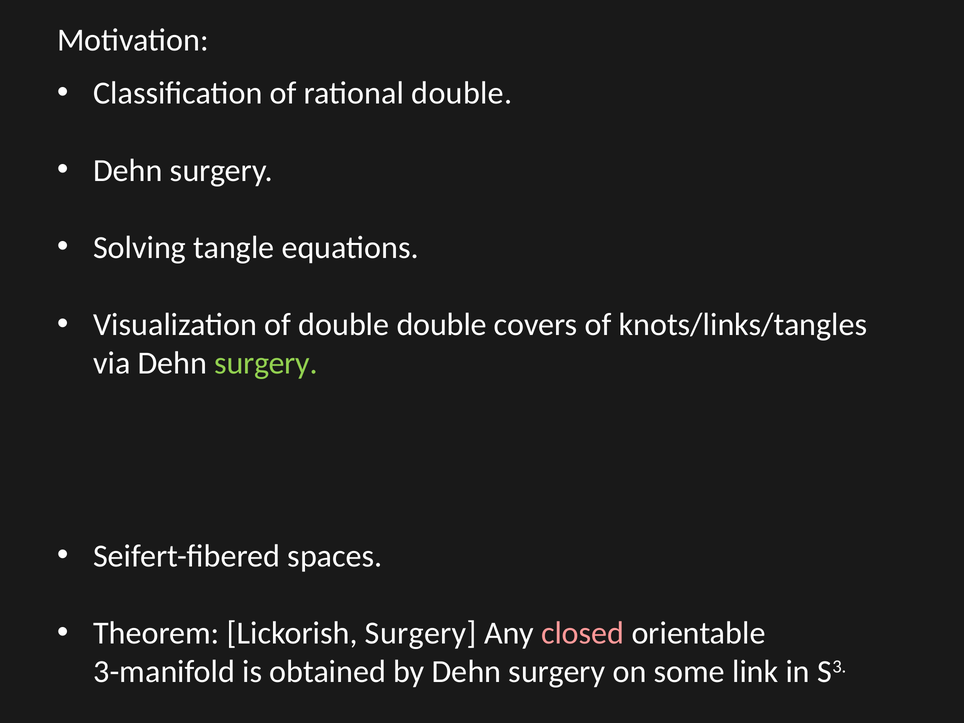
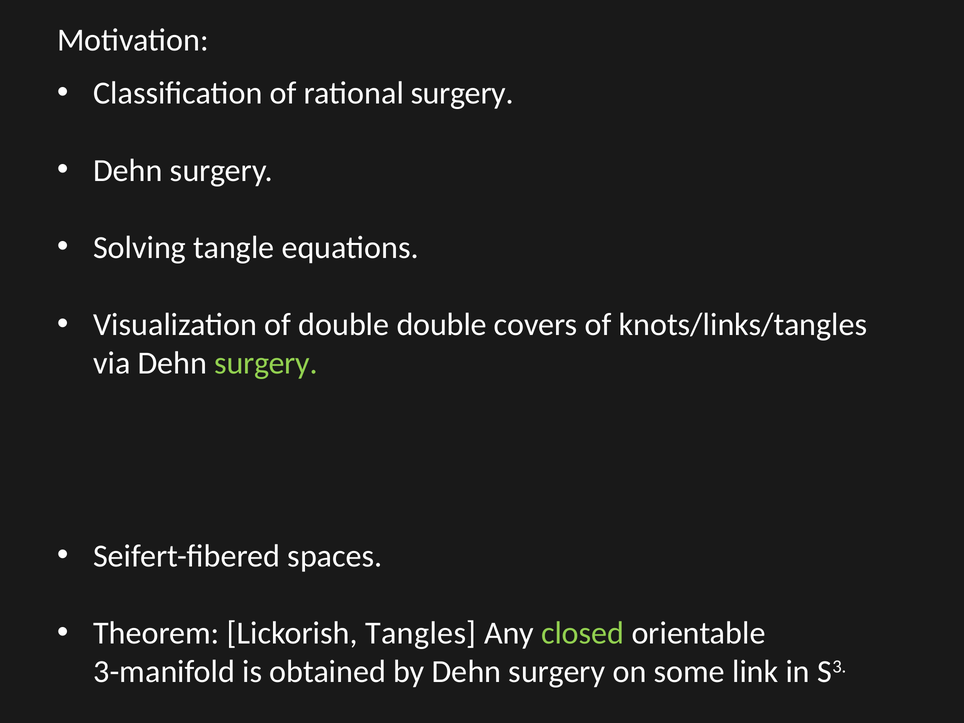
rational double: double -> surgery
Lickorish Surgery: Surgery -> Tangles
closed colour: pink -> light green
